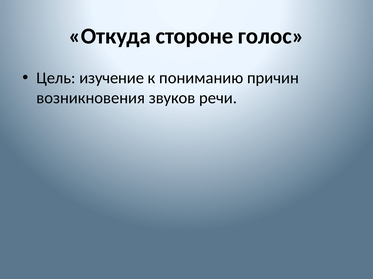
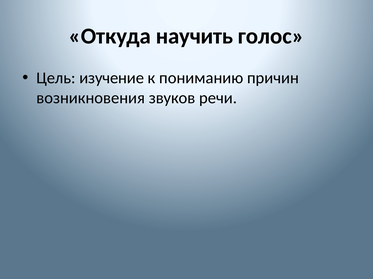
стороне: стороне -> научить
